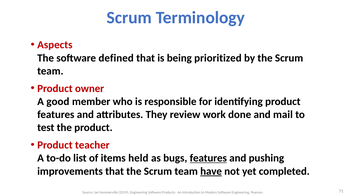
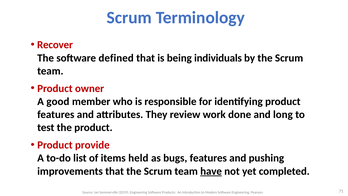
Aspects: Aspects -> Recover
prioritized: prioritized -> individuals
mail: mail -> long
teacher: teacher -> provide
features at (208, 158) underline: present -> none
